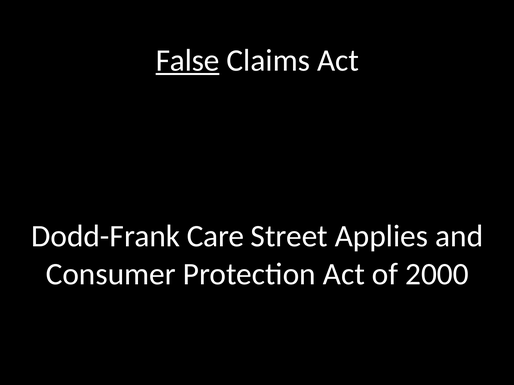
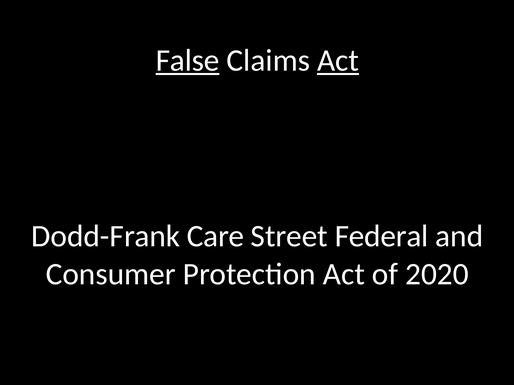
Act at (338, 61) underline: none -> present
Applies: Applies -> Federal
2000: 2000 -> 2020
